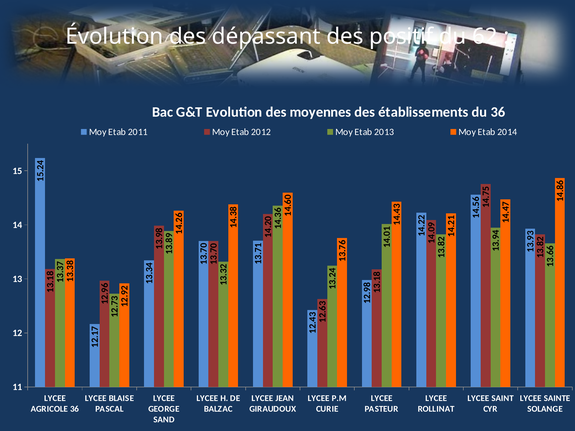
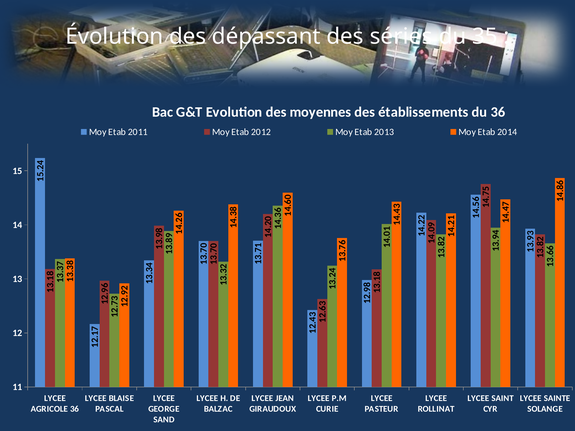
positif: positif -> séries
62: 62 -> 35
